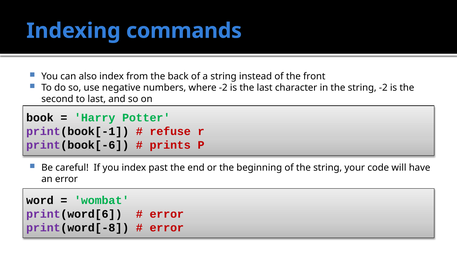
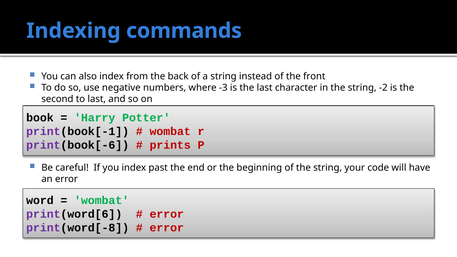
where -2: -2 -> -3
refuse at (170, 131): refuse -> wombat
